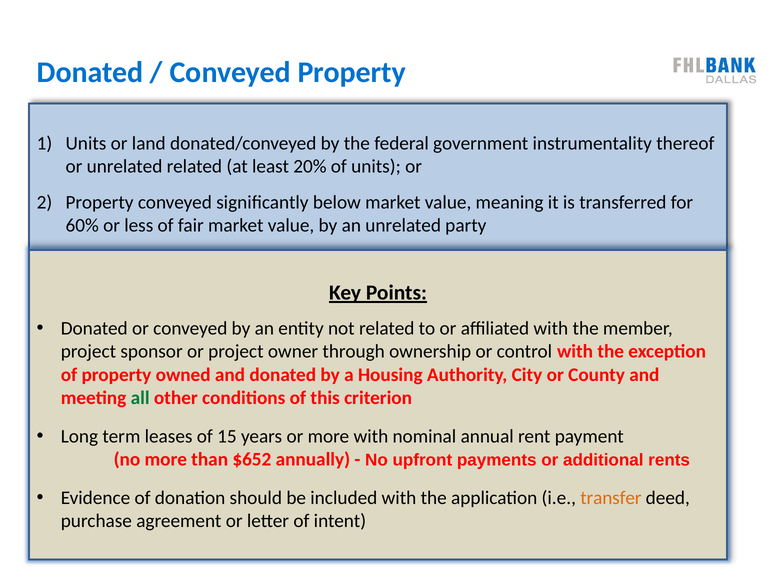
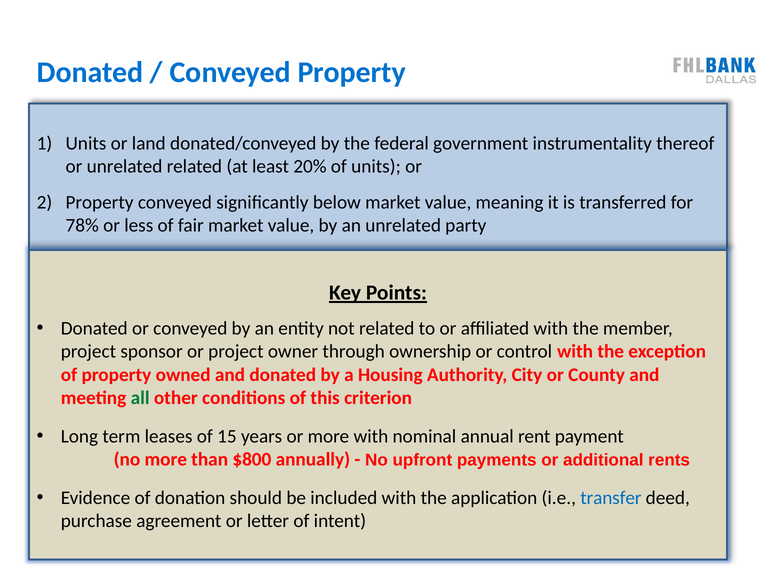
60%: 60% -> 78%
$652: $652 -> $800
transfer colour: orange -> blue
